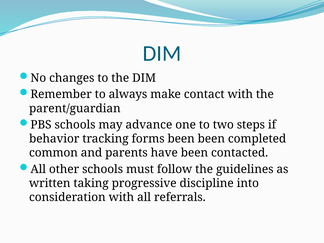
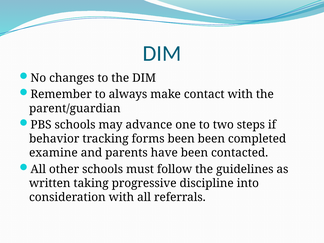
common: common -> examine
